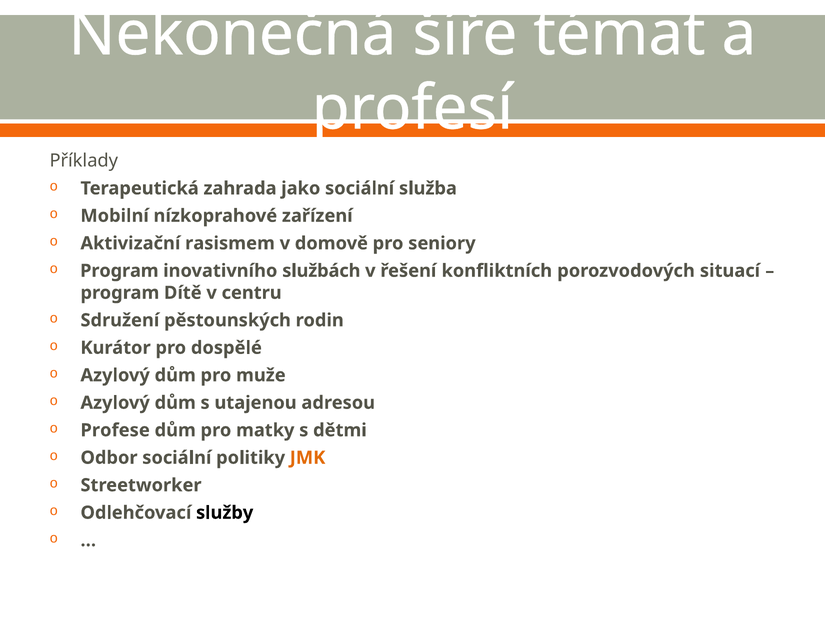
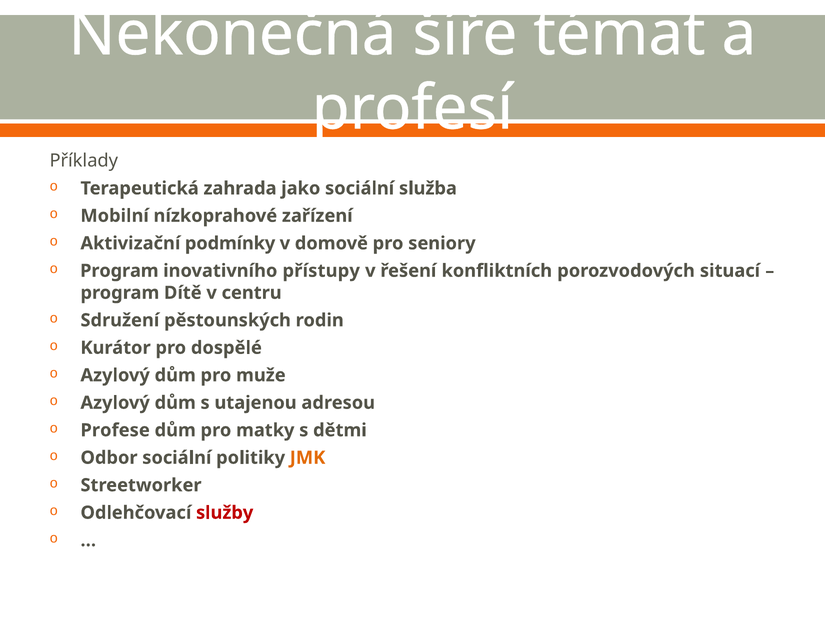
rasismem: rasismem -> podmínky
službách: službách -> přístupy
služby colour: black -> red
